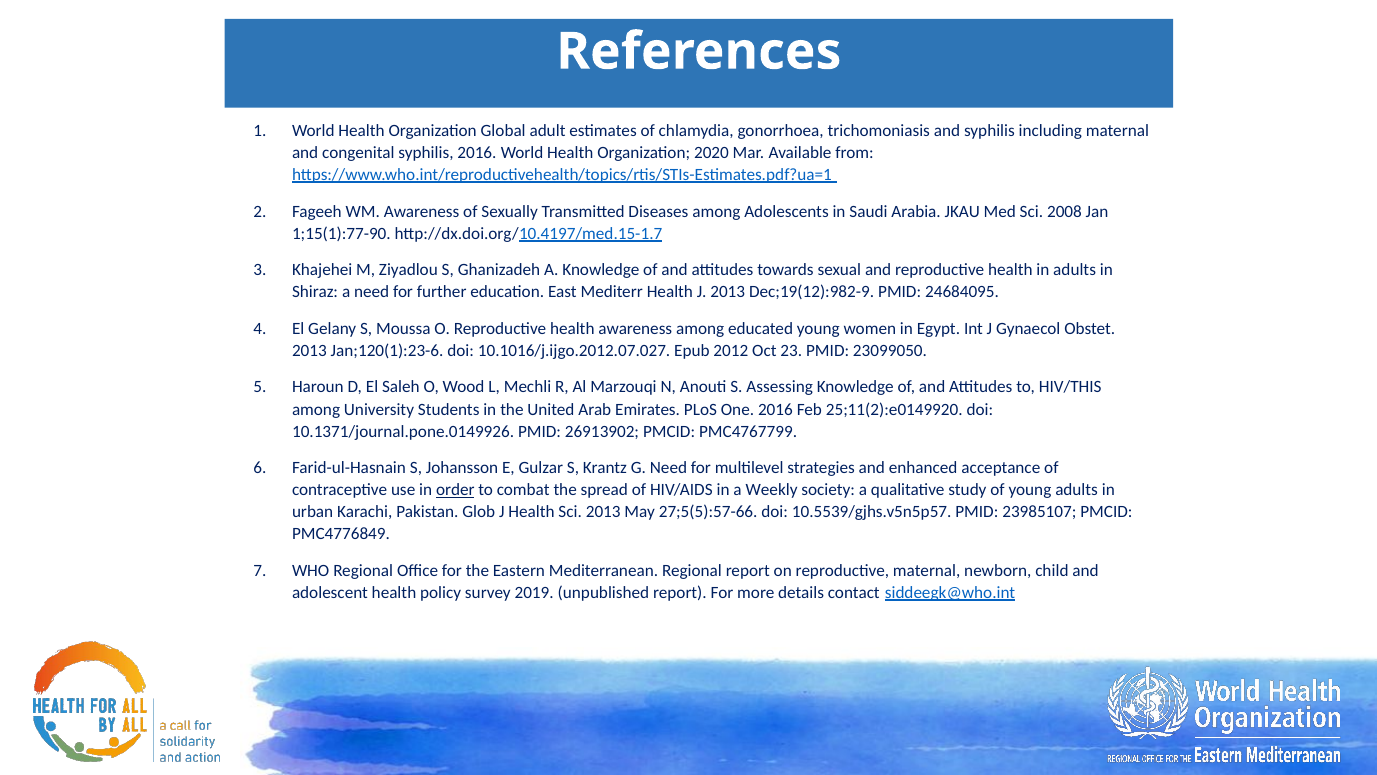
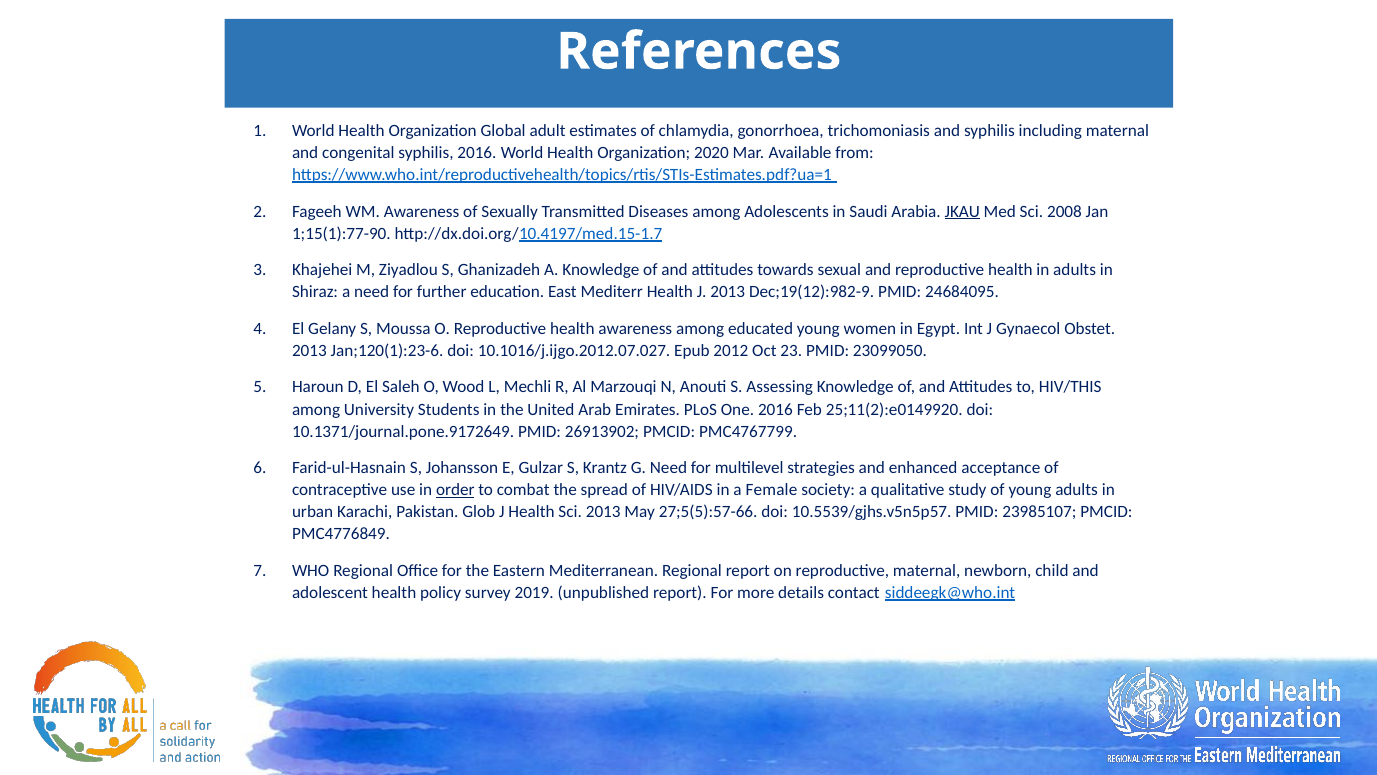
JKAU underline: none -> present
10.1371/journal.pone.0149926: 10.1371/journal.pone.0149926 -> 10.1371/journal.pone.9172649
Weekly: Weekly -> Female
